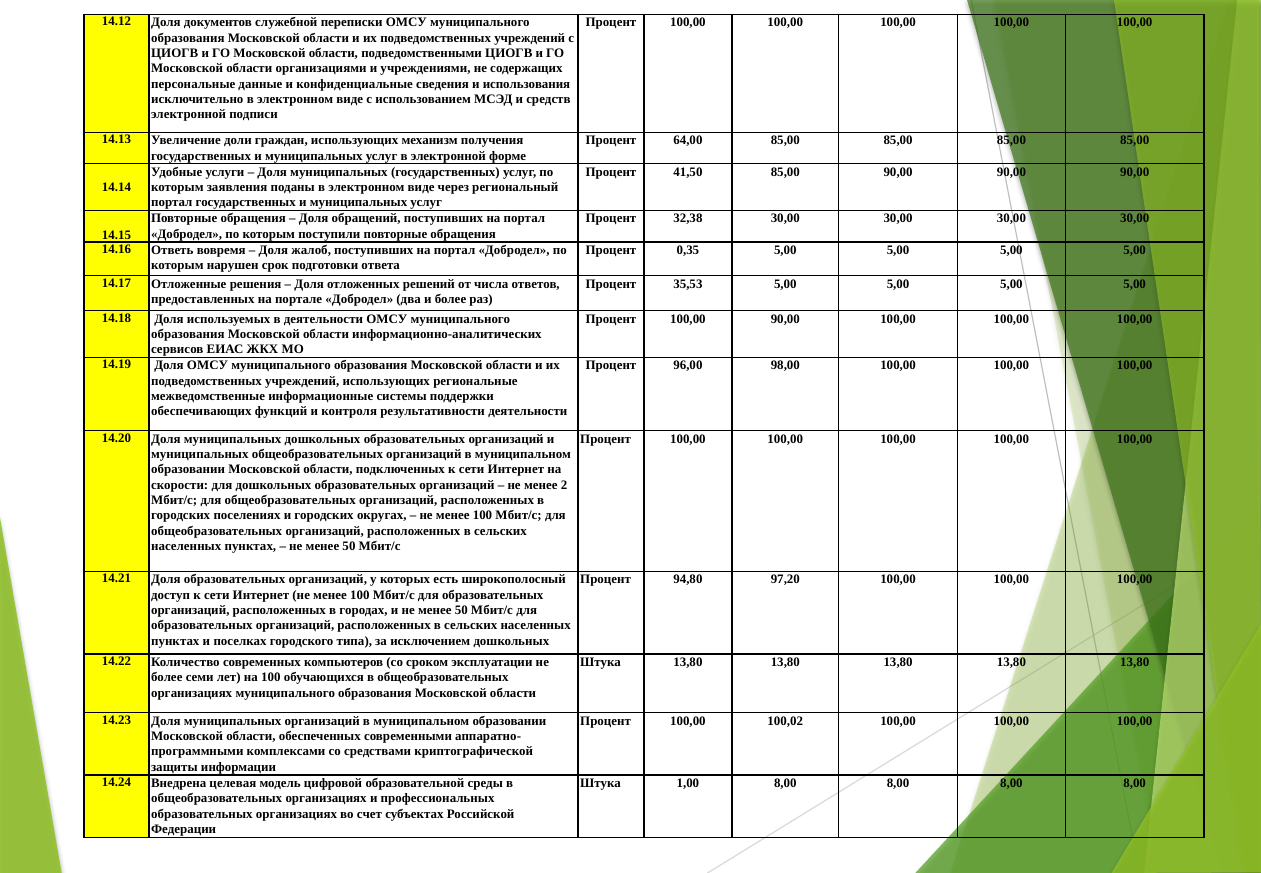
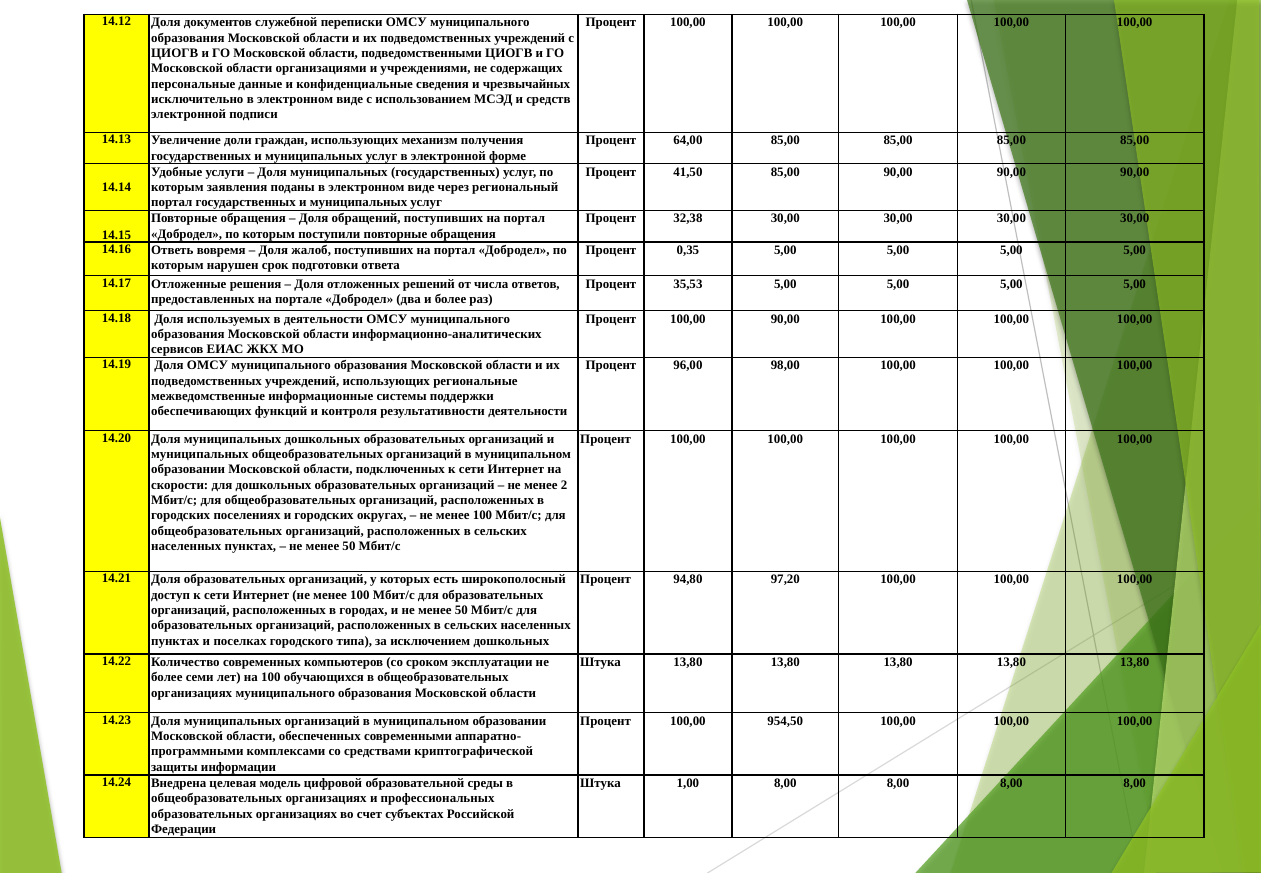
использования: использования -> чрезвычайных
100,02: 100,02 -> 954,50
